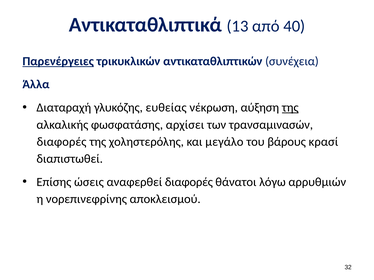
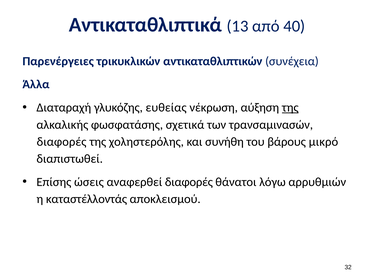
Παρενέργειες underline: present -> none
αρχίσει: αρχίσει -> σχετικά
μεγάλο: μεγάλο -> συνήθη
κρασί: κρασί -> μικρό
νορεπινεφρίνης: νορεπινεφρίνης -> καταστέλλοντάς
